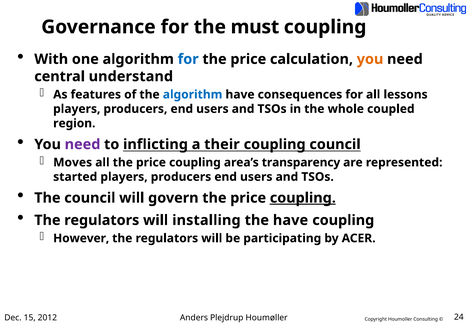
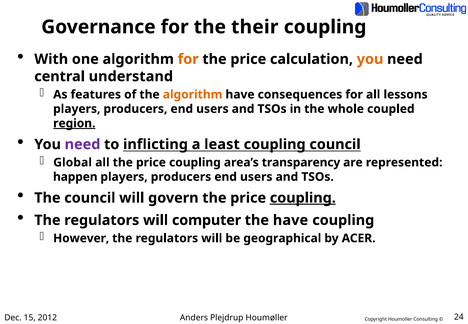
must: must -> their
for at (188, 59) colour: blue -> orange
algorithm at (193, 95) colour: blue -> orange
region underline: none -> present
their: their -> least
Moves: Moves -> Global
started: started -> happen
installing: installing -> computer
participating: participating -> geographical
